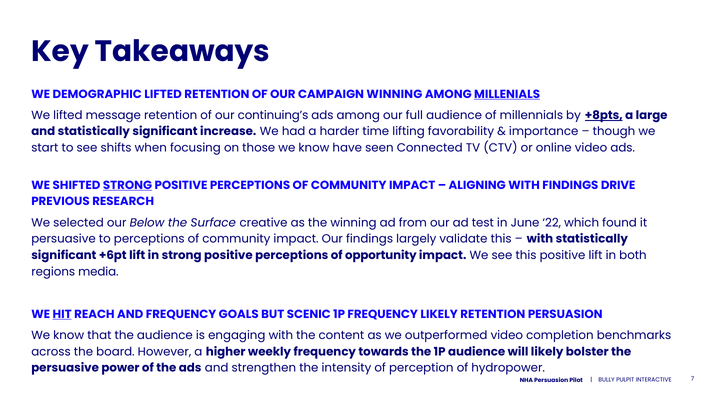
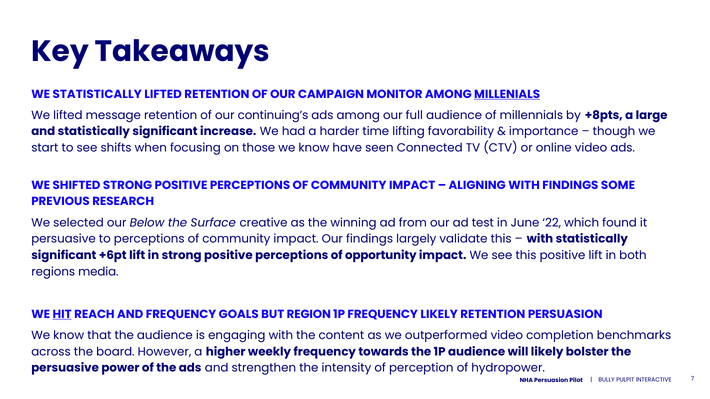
WE DEMOGRAPHIC: DEMOGRAPHIC -> STATISTICALLY
CAMPAIGN WINNING: WINNING -> MONITOR
+8pts underline: present -> none
STRONG at (127, 185) underline: present -> none
DRIVE: DRIVE -> SOME
SCENIC: SCENIC -> REGION
